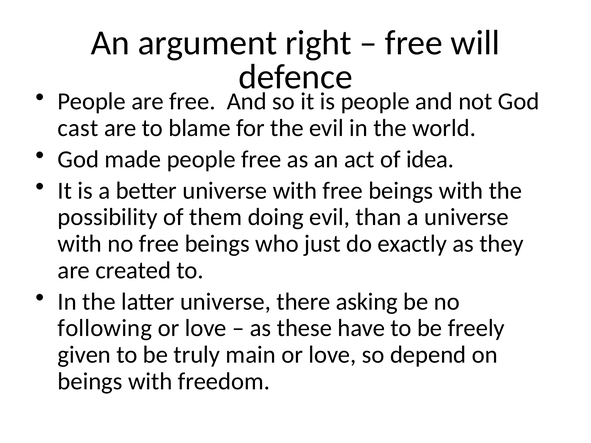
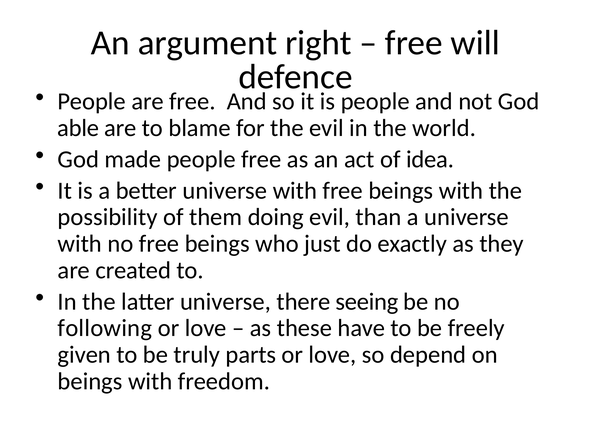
cast: cast -> able
asking: asking -> seeing
main: main -> parts
